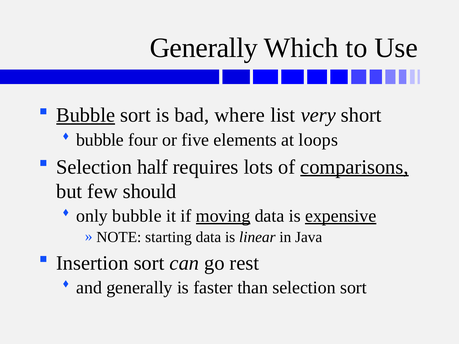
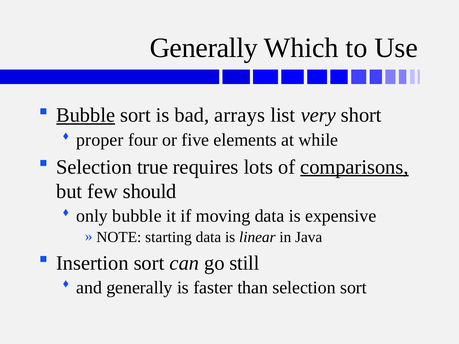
where: where -> arrays
bubble at (100, 140): bubble -> proper
loops: loops -> while
half: half -> true
moving underline: present -> none
expensive underline: present -> none
rest: rest -> still
